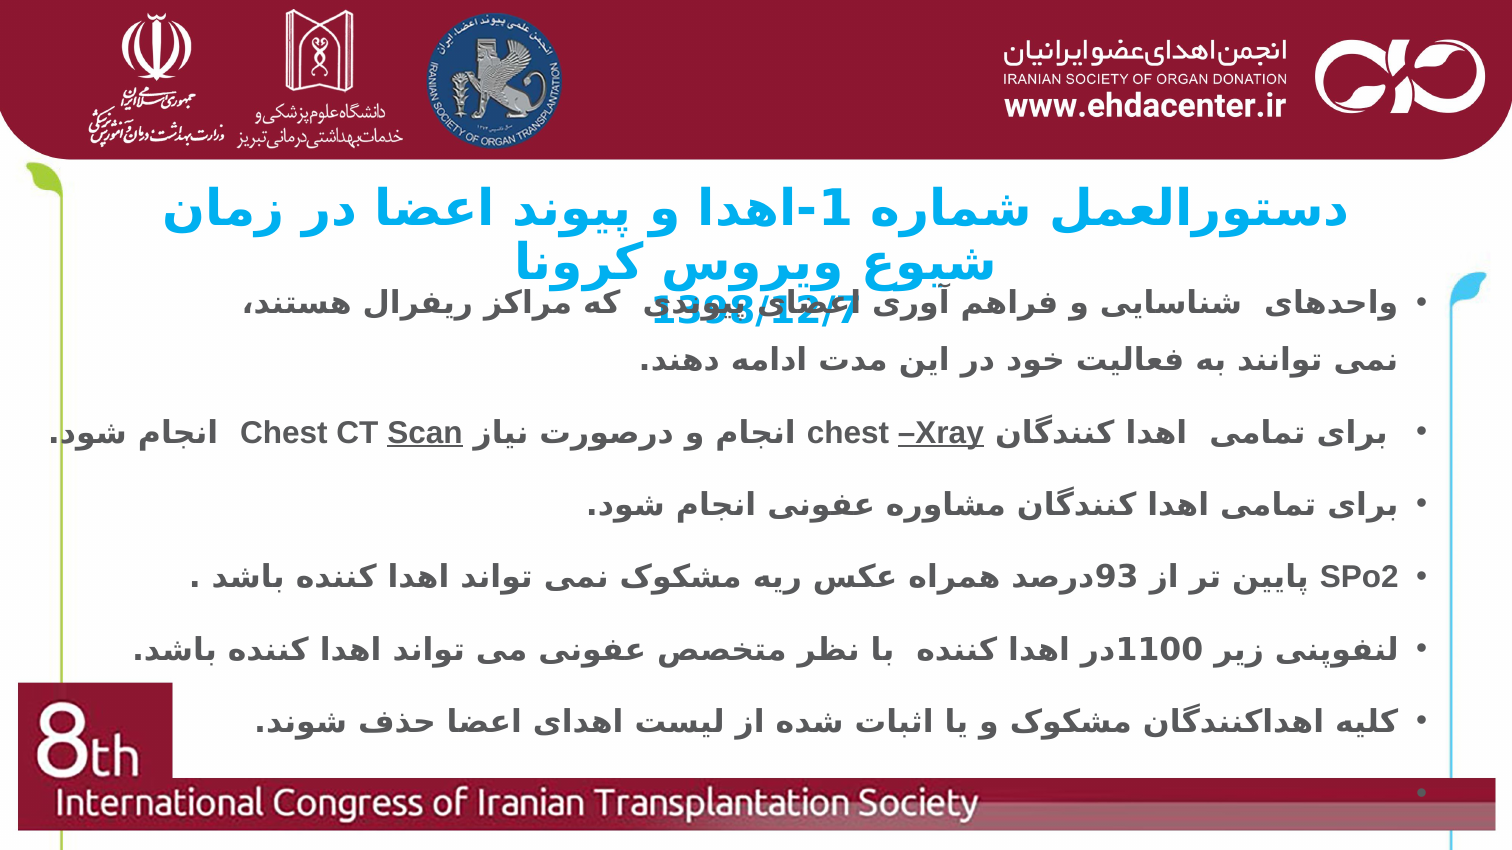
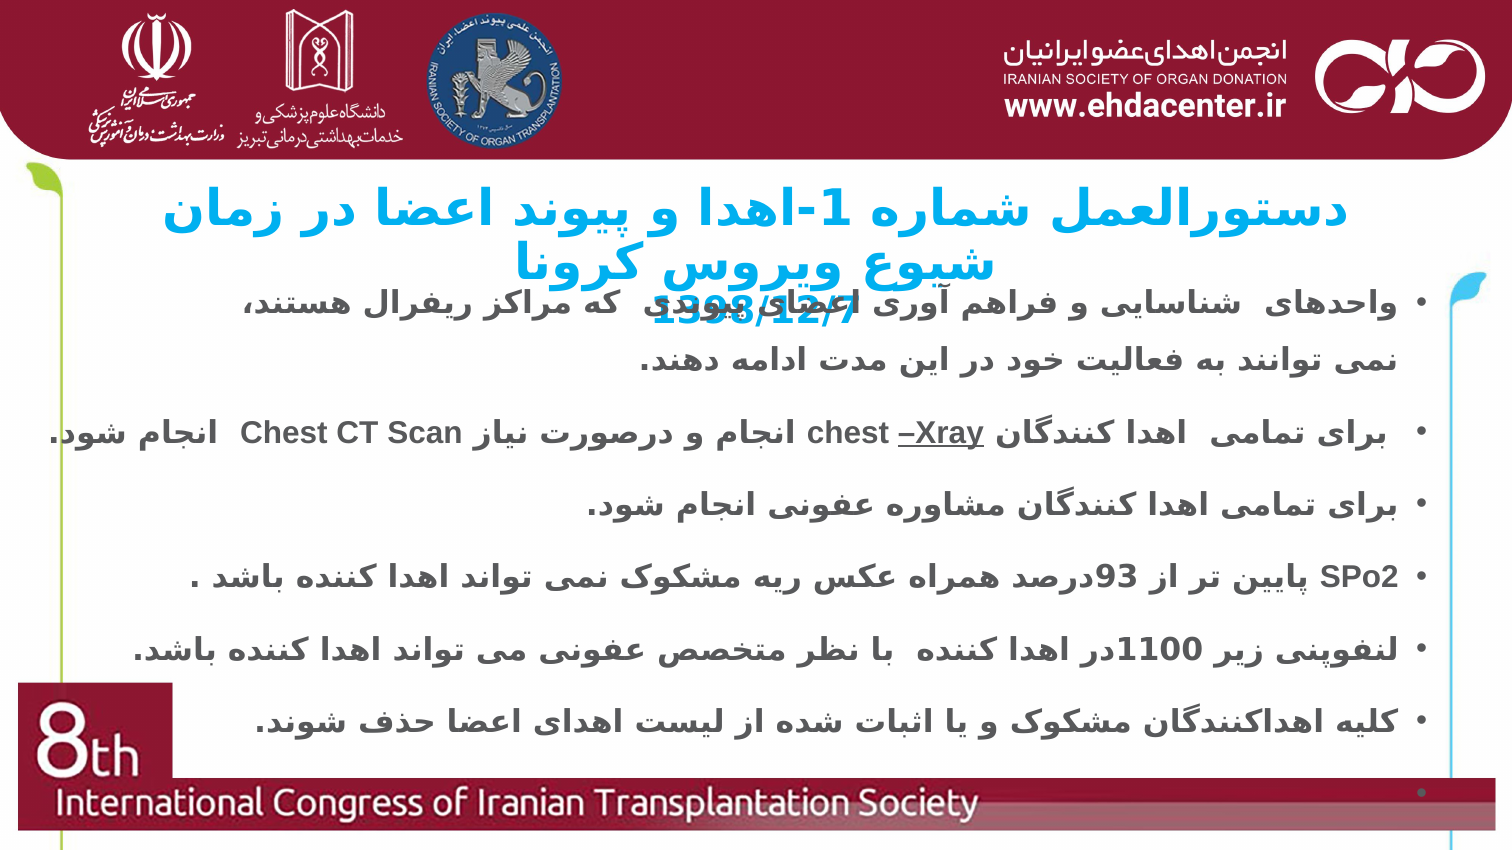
Scan underline: present -> none
